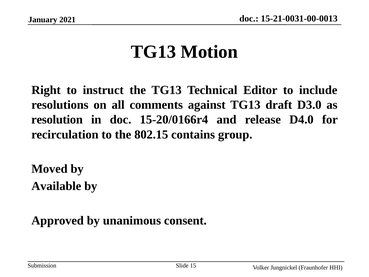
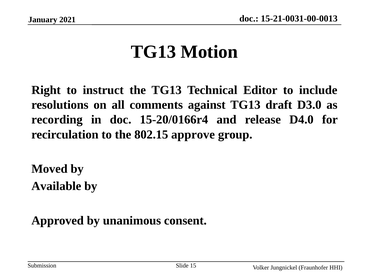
resolution: resolution -> recording
contains: contains -> approve
